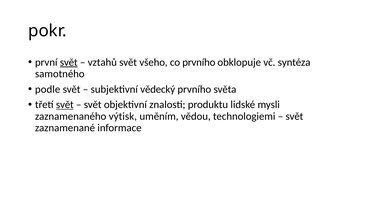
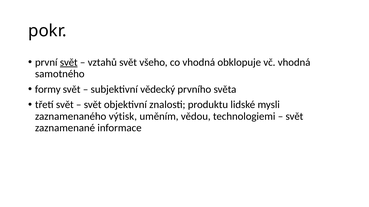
co prvního: prvního -> vhodná
vč syntéza: syntéza -> vhodná
podle: podle -> formy
svět at (65, 105) underline: present -> none
